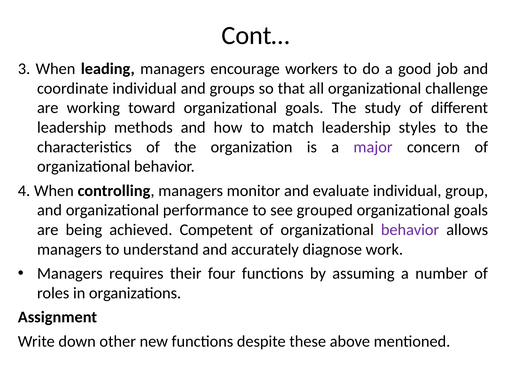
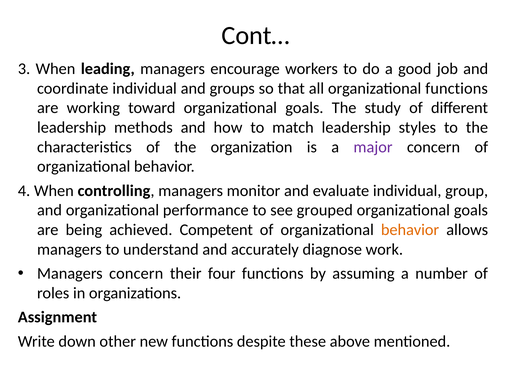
organizational challenge: challenge -> functions
behavior at (410, 230) colour: purple -> orange
Managers requires: requires -> concern
